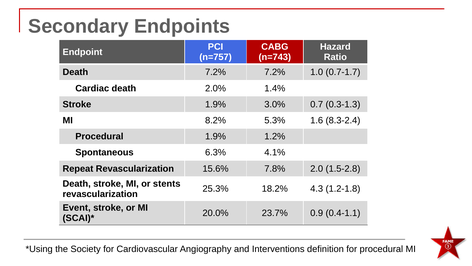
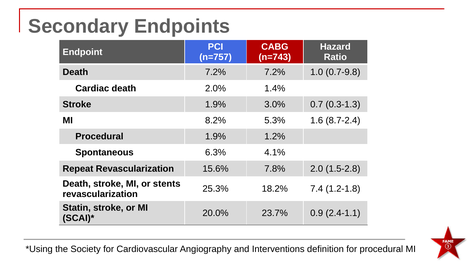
0.7-1.7: 0.7-1.7 -> 0.7-9.8
8.3-2.4: 8.3-2.4 -> 8.7-2.4
4.3: 4.3 -> 7.4
Event: Event -> Statin
0.4-1.1: 0.4-1.1 -> 2.4-1.1
